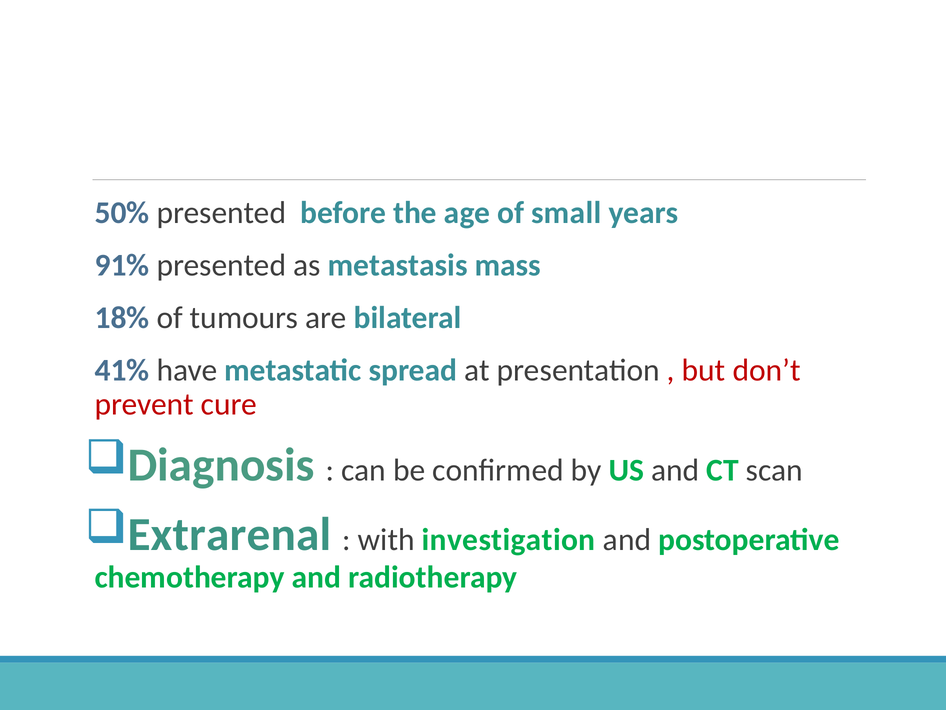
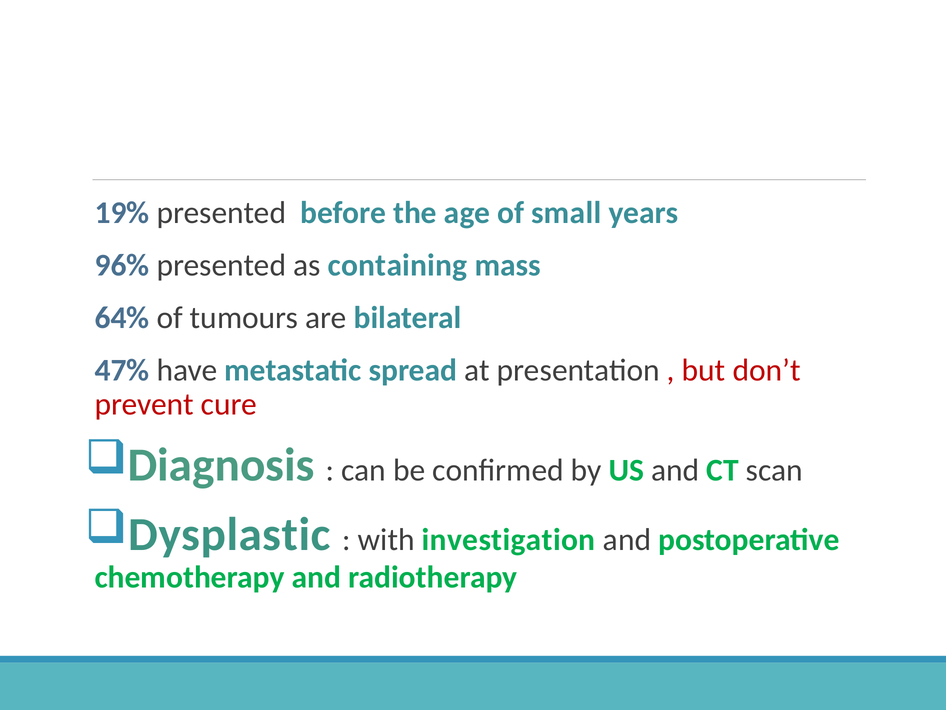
50%: 50% -> 19%
91%: 91% -> 96%
metastasis: metastasis -> containing
18%: 18% -> 64%
41%: 41% -> 47%
Extrarenal: Extrarenal -> Dysplastic
